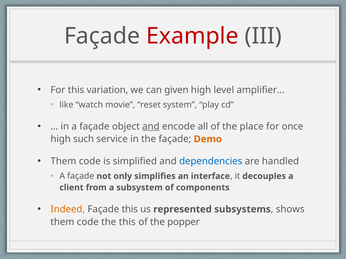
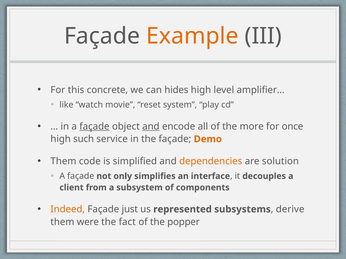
Example colour: red -> orange
variation: variation -> concrete
given: given -> hides
façade at (94, 127) underline: none -> present
place: place -> more
dependencies colour: blue -> orange
handled: handled -> solution
Façade this: this -> just
shows: shows -> derive
code at (88, 222): code -> were
the this: this -> fact
